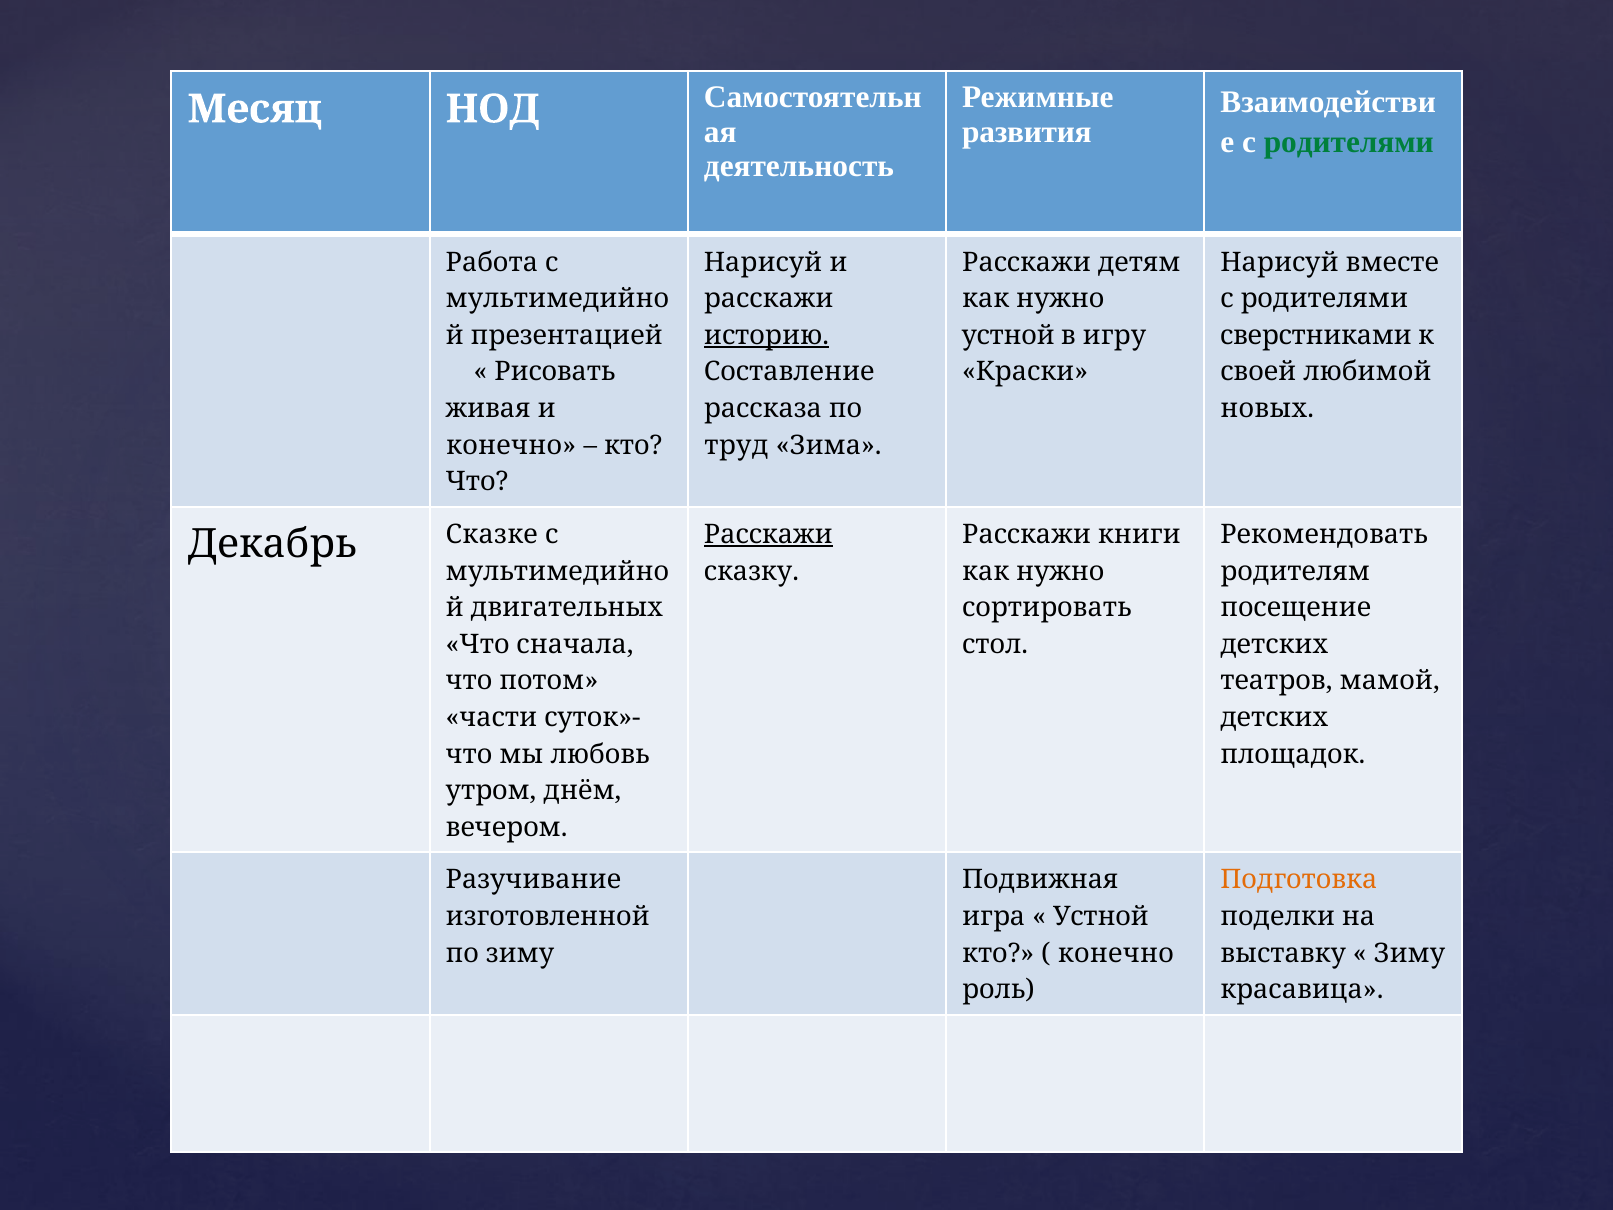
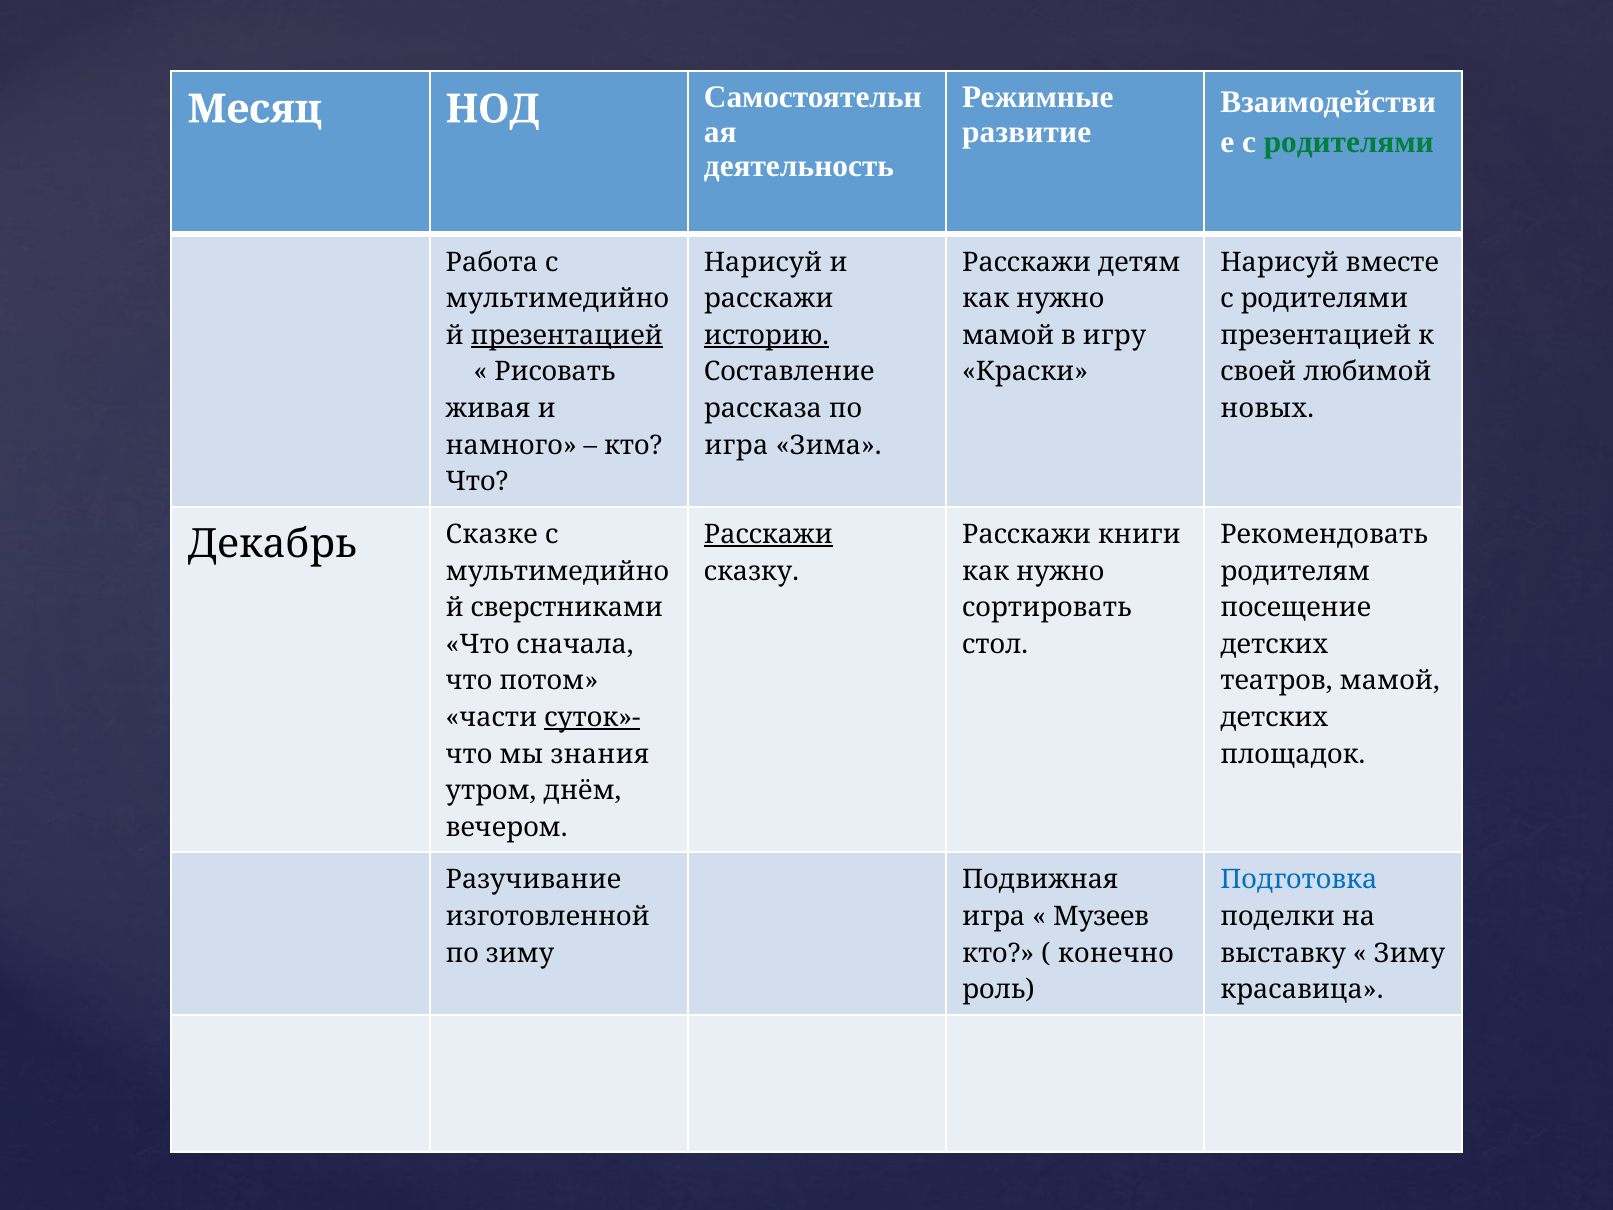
развития: развития -> развитие
презентацией at (567, 335) underline: none -> present
устной at (1008, 335): устной -> мамой
сверстниками at (1316, 335): сверстниками -> презентацией
конечно at (511, 445): конечно -> намного
труд at (736, 445): труд -> игра
двигательных: двигательных -> сверстниками
суток»- underline: none -> present
любовь: любовь -> знания
Подготовка colour: orange -> blue
Устной at (1101, 917): Устной -> Музеев
